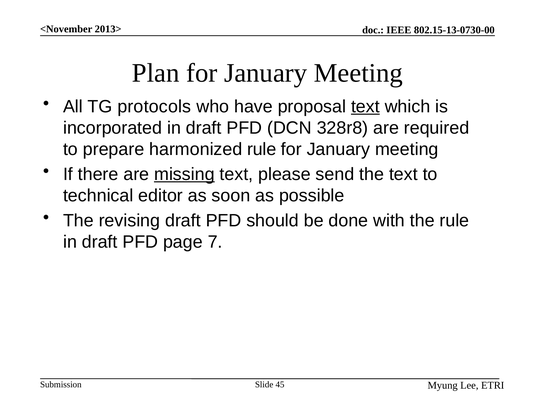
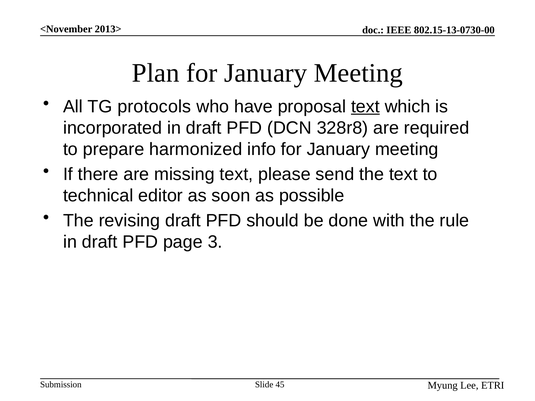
harmonized rule: rule -> info
missing underline: present -> none
7: 7 -> 3
